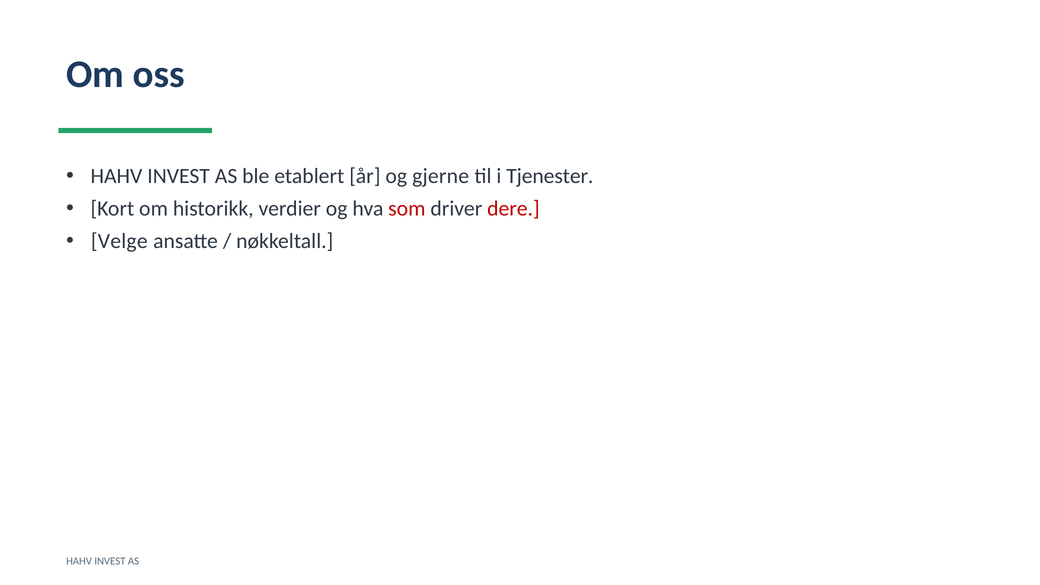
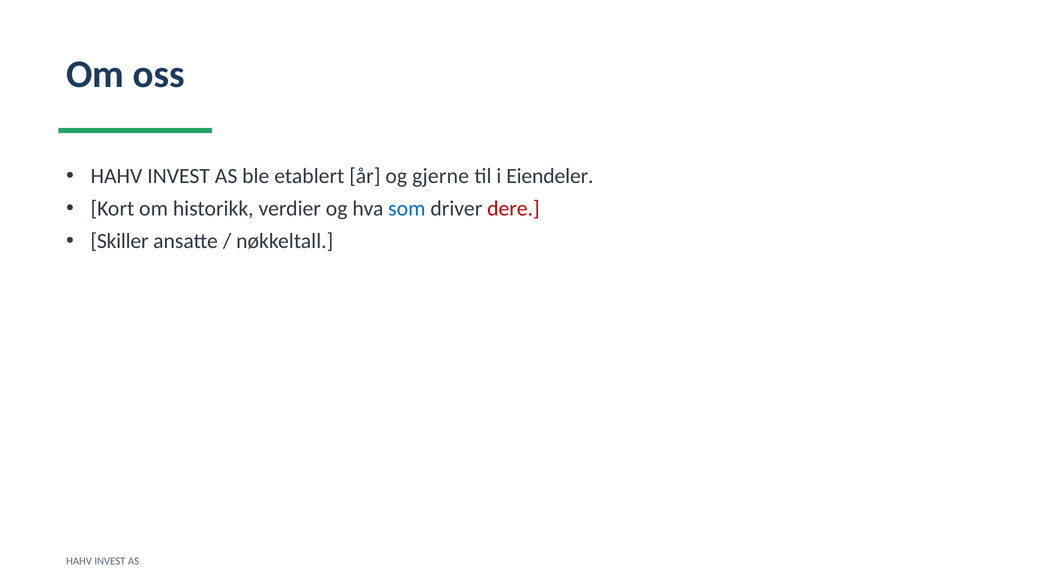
Tjenester: Tjenester -> Eiendeler
som colour: red -> blue
Velge: Velge -> Skiller
